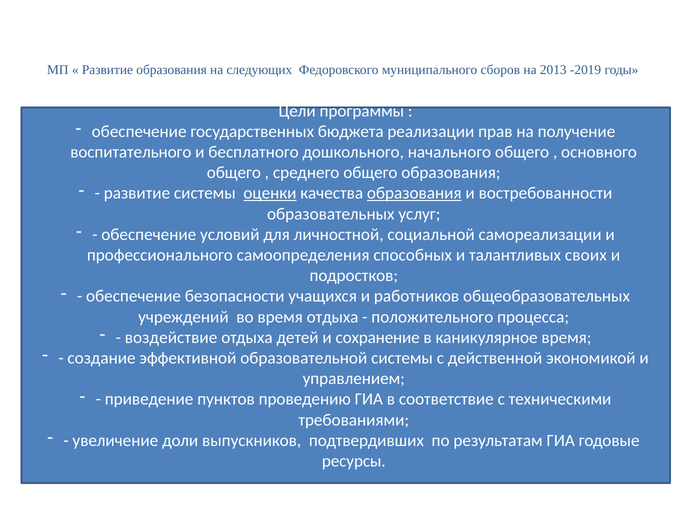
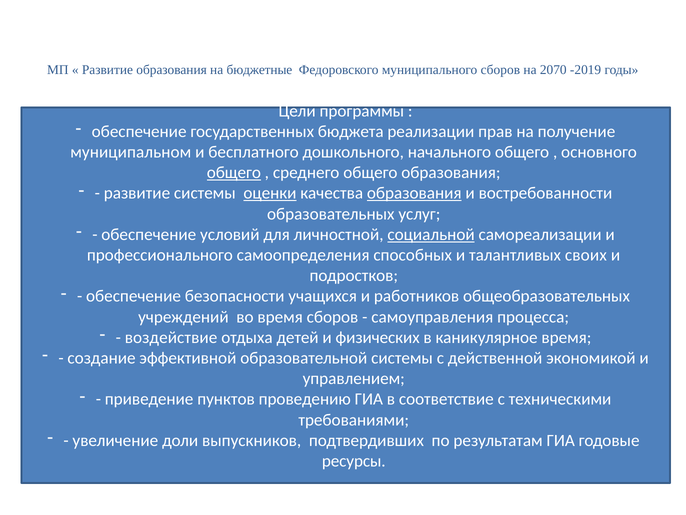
следующих: следующих -> бюджетные
2013: 2013 -> 2070
воспитательного: воспитательного -> муниципальном
общего at (234, 172) underline: none -> present
социальной underline: none -> present
время отдыха: отдыха -> сборов
положительного: положительного -> самоуправления
сохранение: сохранение -> физических
